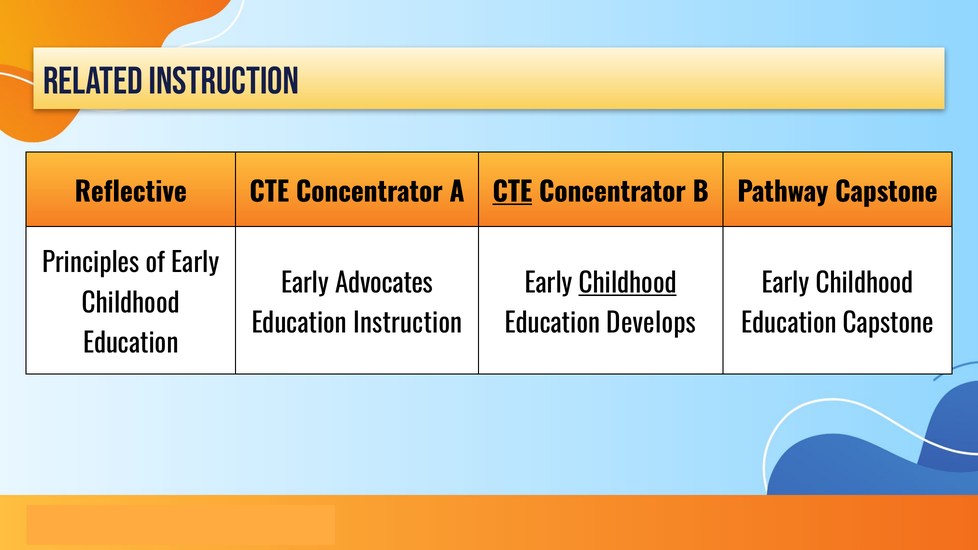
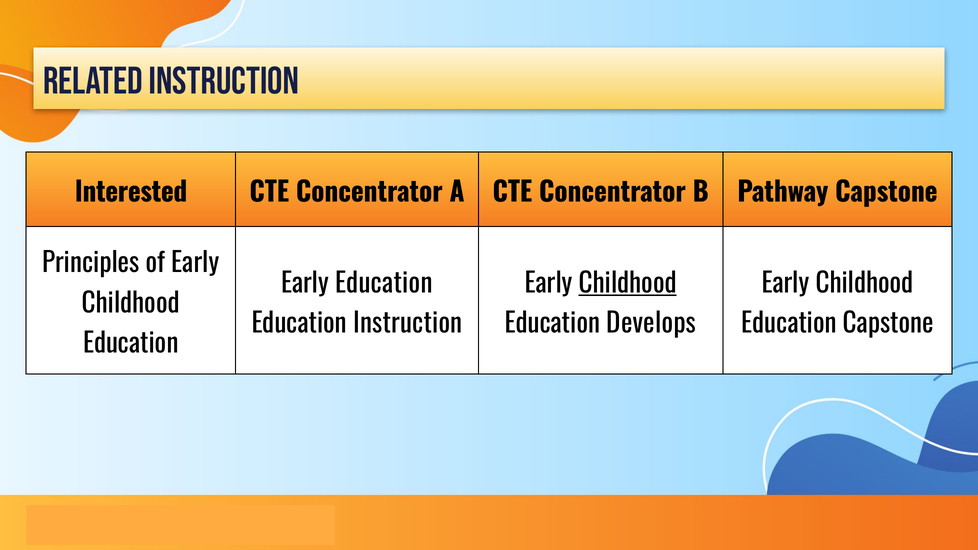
Reflective: Reflective -> Interested
CTE at (512, 193) underline: present -> none
Early Advocates: Advocates -> Education
